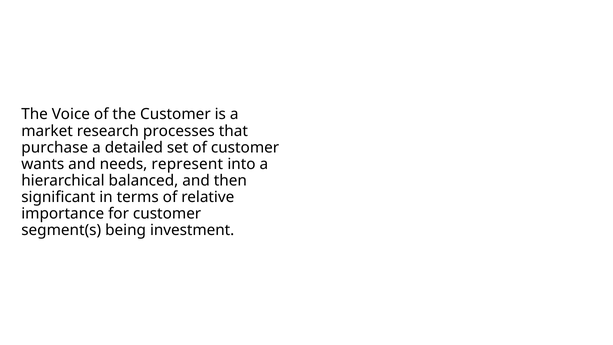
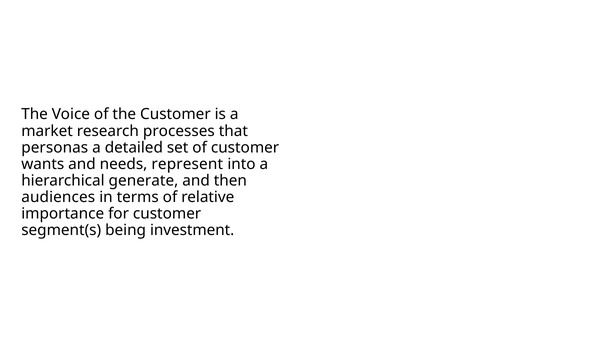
purchase: purchase -> personas
balanced: balanced -> generate
significant: significant -> audiences
